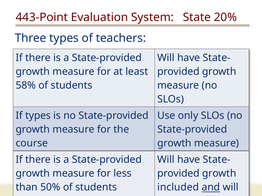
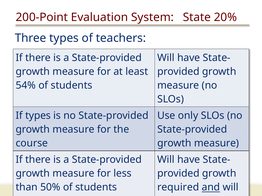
443-Point: 443-Point -> 200-Point
58%: 58% -> 54%
included: included -> required
